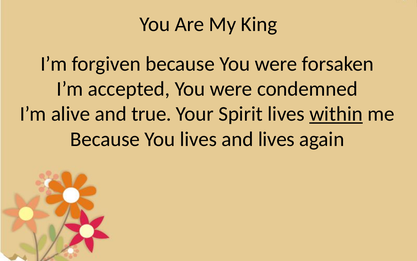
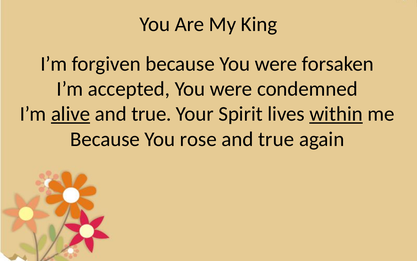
alive underline: none -> present
You lives: lives -> rose
lives at (276, 139): lives -> true
